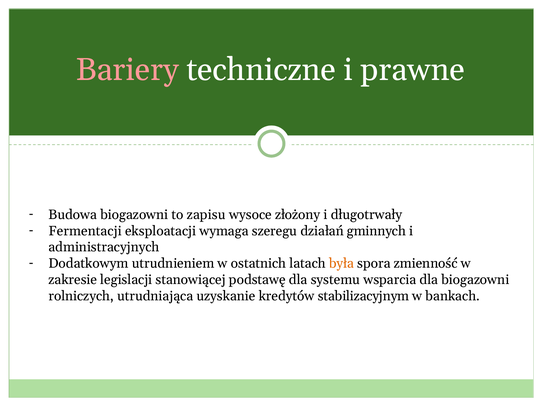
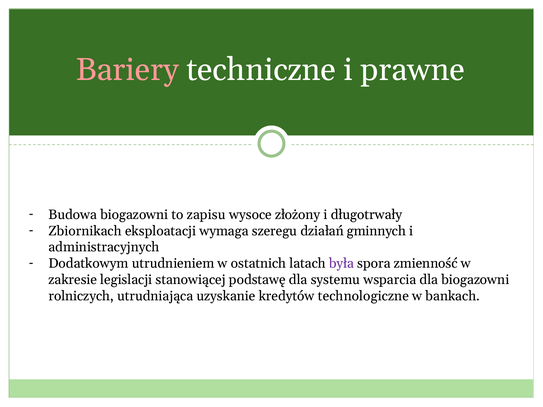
Fermentacji: Fermentacji -> Zbiornikach
była colour: orange -> purple
stabilizacyjnym: stabilizacyjnym -> technologiczne
